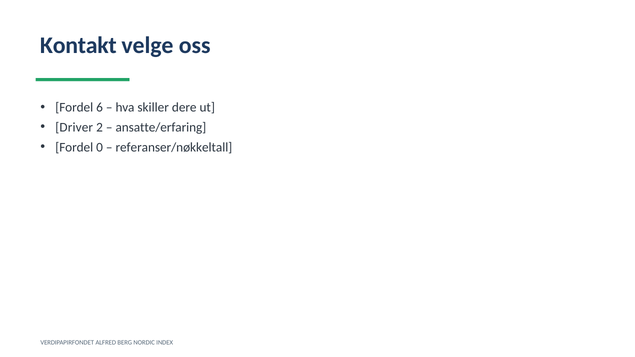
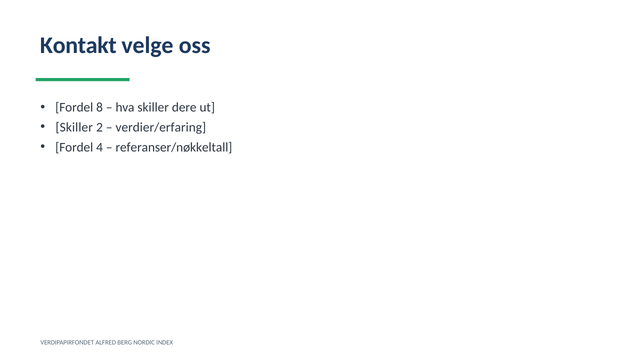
6: 6 -> 8
Driver at (74, 127): Driver -> Skiller
ansatte/erfaring: ansatte/erfaring -> verdier/erfaring
0: 0 -> 4
